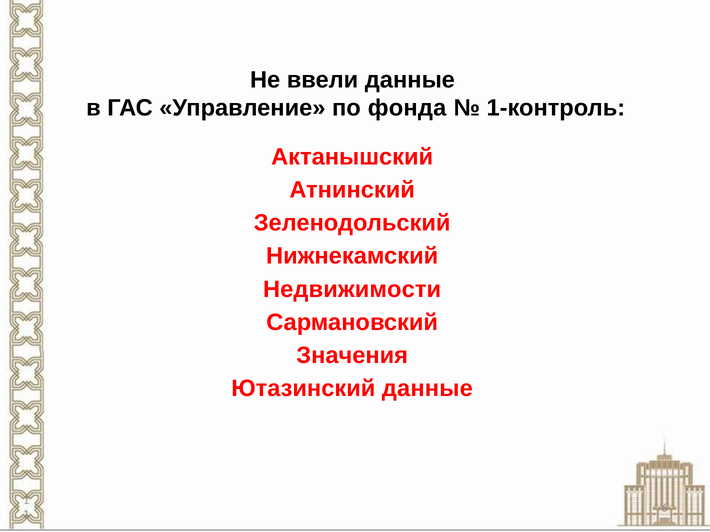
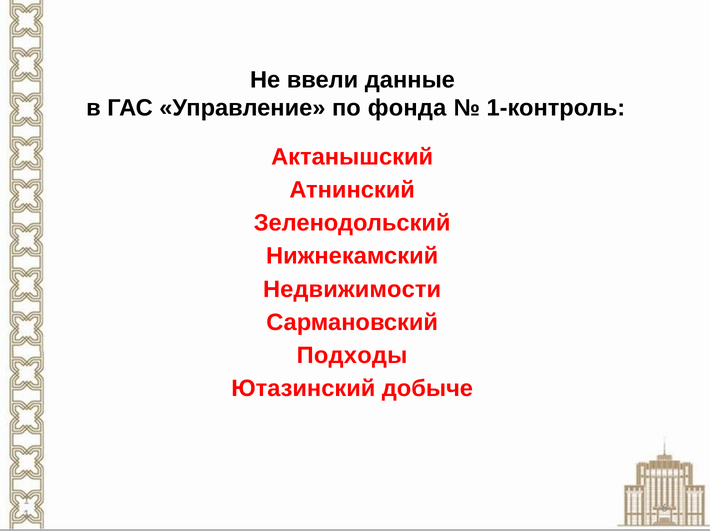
Значения: Значения -> Подходы
Ютазинский данные: данные -> добыче
